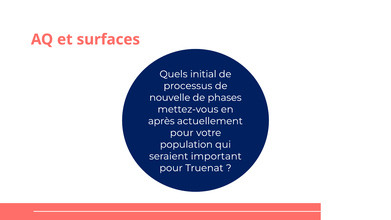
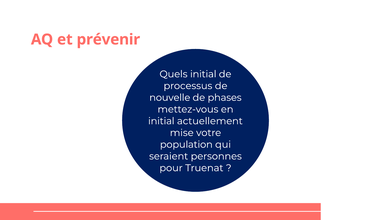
surfaces: surfaces -> prévenir
après at (161, 121): après -> initial
pour at (182, 133): pour -> mise
important: important -> personnes
